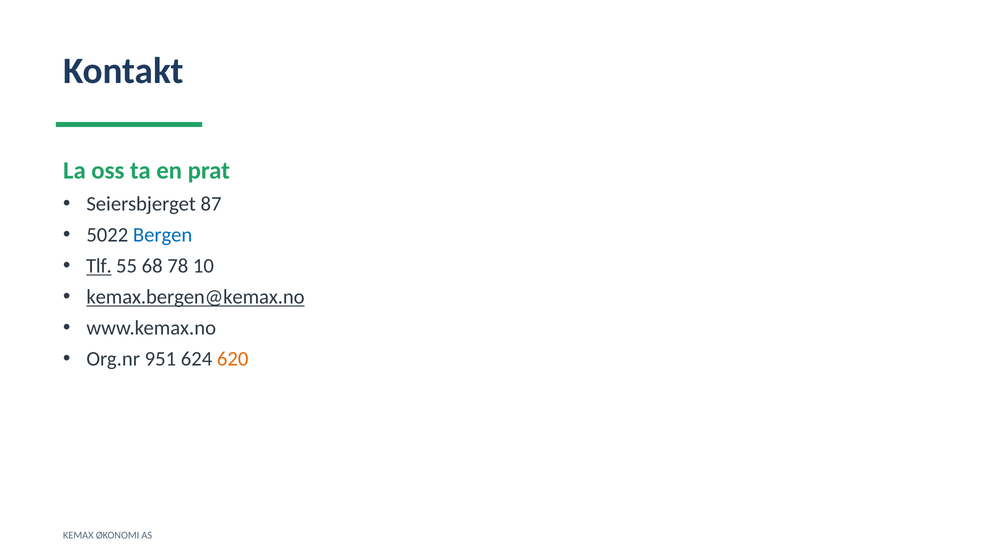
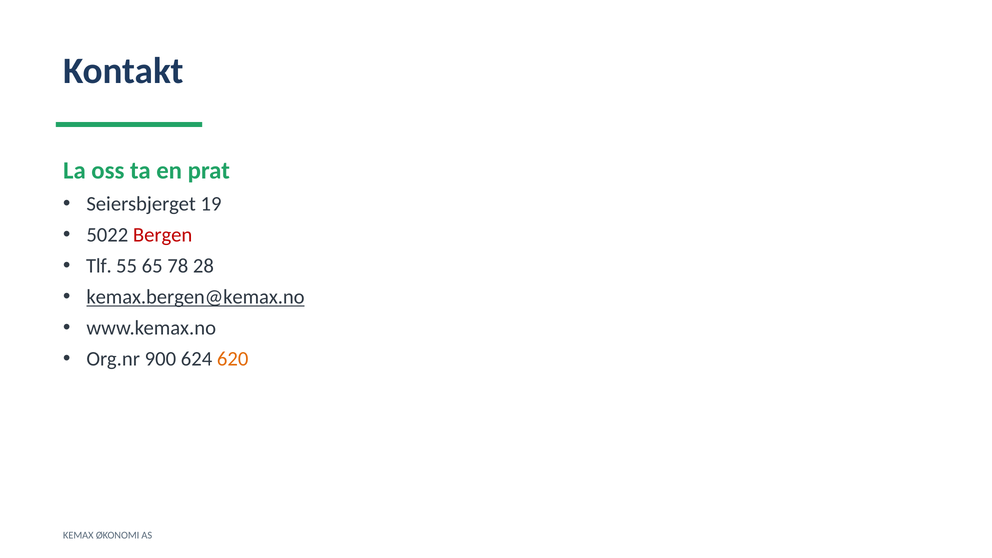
87: 87 -> 19
Bergen colour: blue -> red
Tlf underline: present -> none
68: 68 -> 65
10: 10 -> 28
951: 951 -> 900
